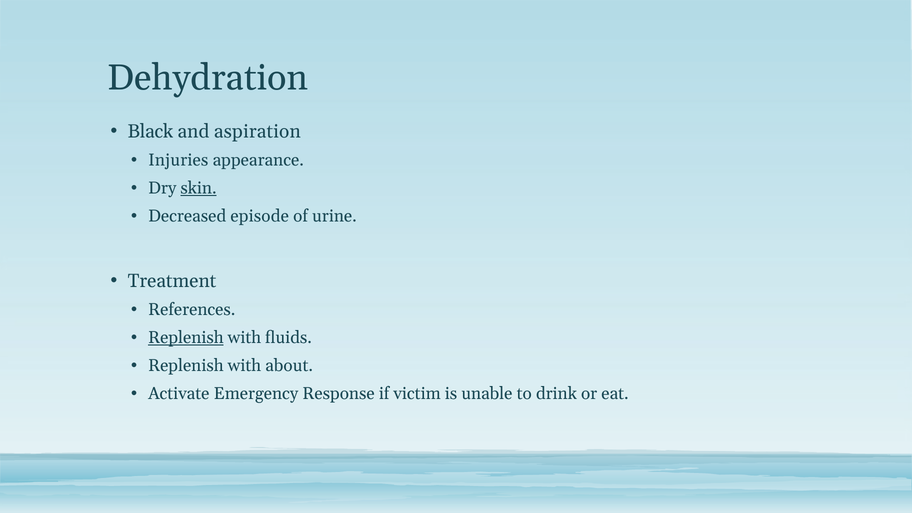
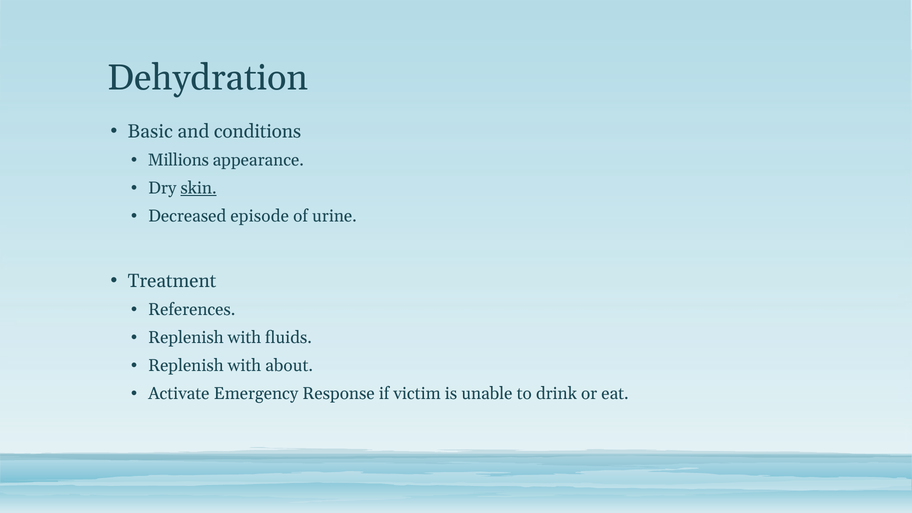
Black: Black -> Basic
aspiration: aspiration -> conditions
Injuries: Injuries -> Millions
Replenish at (186, 338) underline: present -> none
